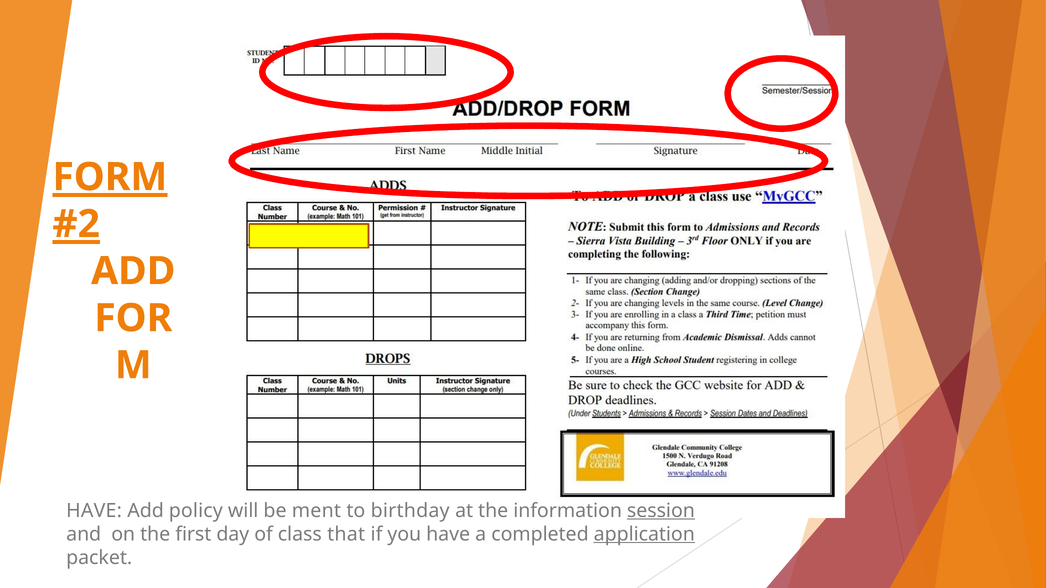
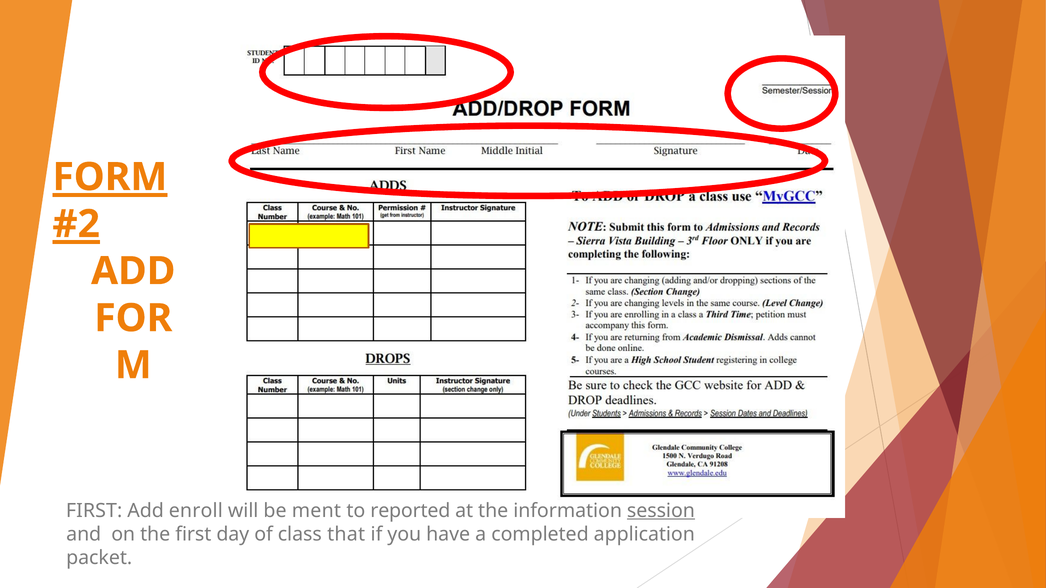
HAVE at (94, 511): HAVE -> FIRST
policy: policy -> enroll
birthday: birthday -> reported
application underline: present -> none
